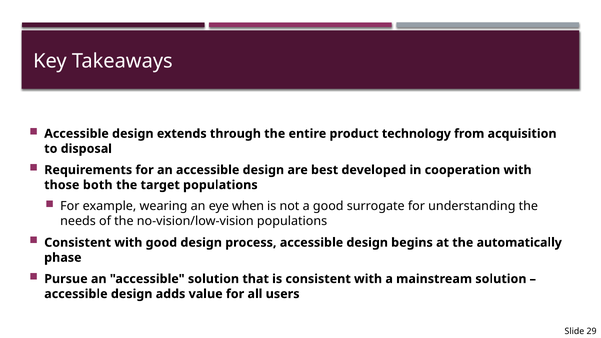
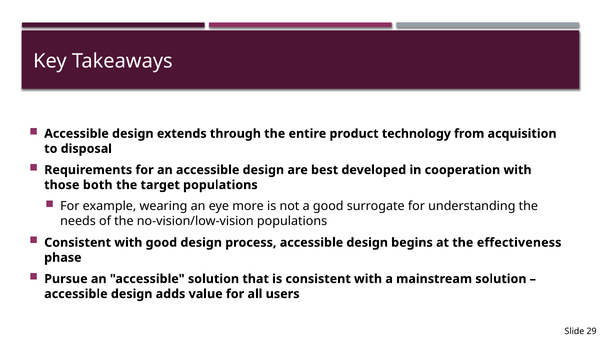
when: when -> more
automatically: automatically -> effectiveness
